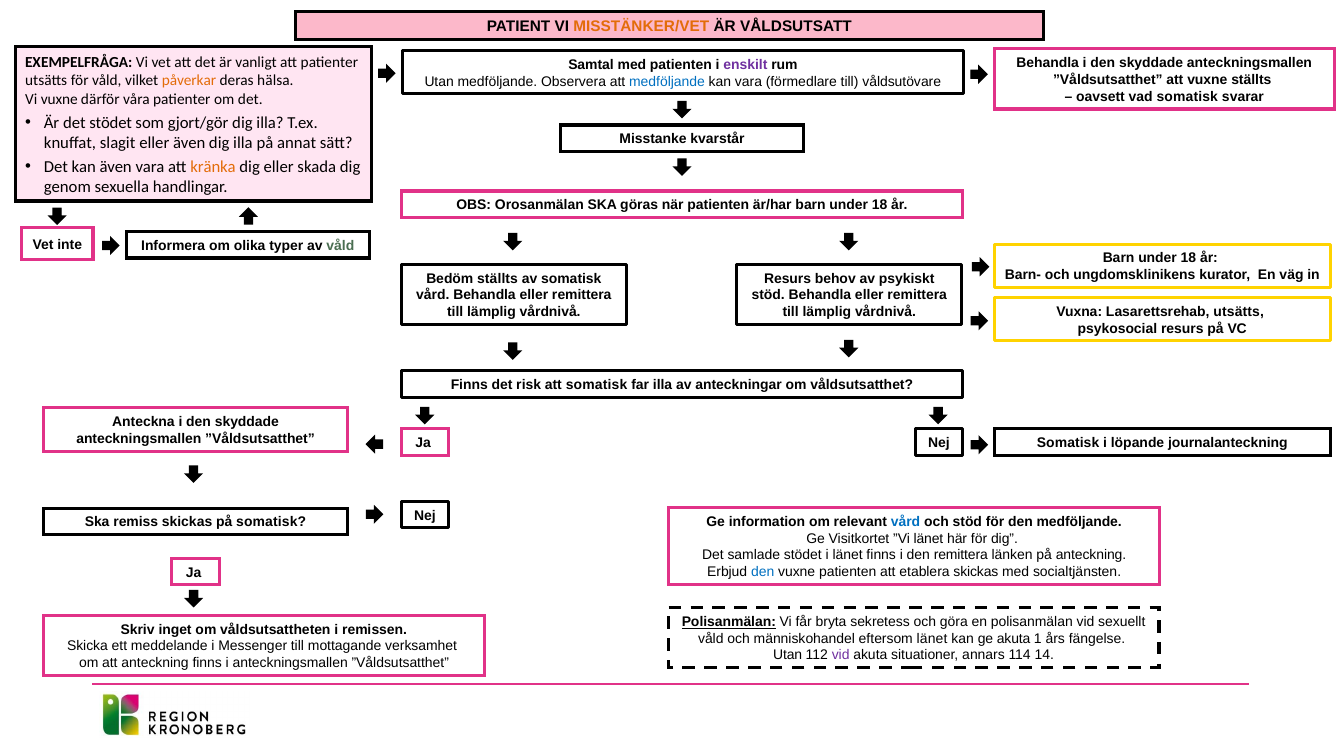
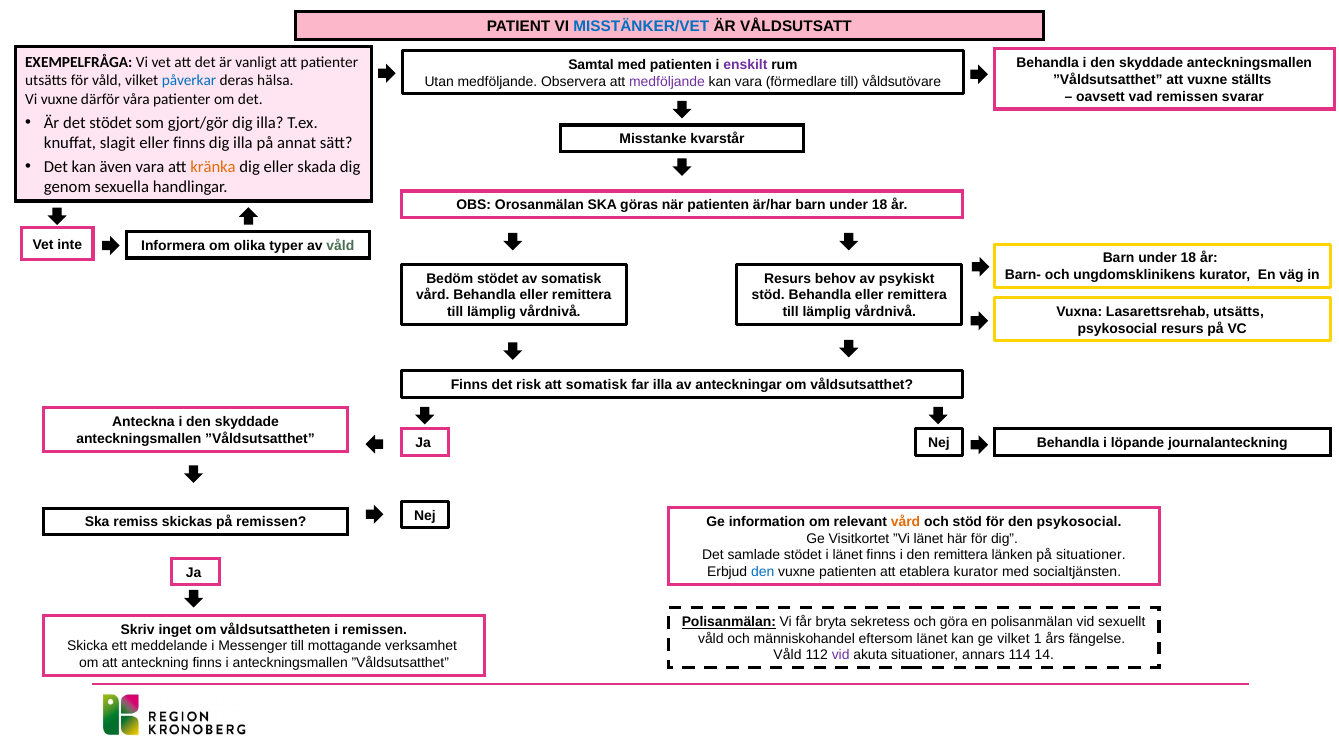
MISSTÄNKER/VET colour: orange -> blue
påverkar colour: orange -> blue
medföljande at (667, 82) colour: blue -> purple
vad somatisk: somatisk -> remissen
eller även: även -> finns
Bedöm ställts: ställts -> stödet
”Våldsutsatthet Somatisk: Somatisk -> Behandla
vård at (906, 522) colour: blue -> orange
den medföljande: medföljande -> psykosocial
på somatisk: somatisk -> remissen
på anteckning: anteckning -> situationer
etablera skickas: skickas -> kurator
ge akuta: akuta -> vilket
Utan at (788, 655): Utan -> Våld
